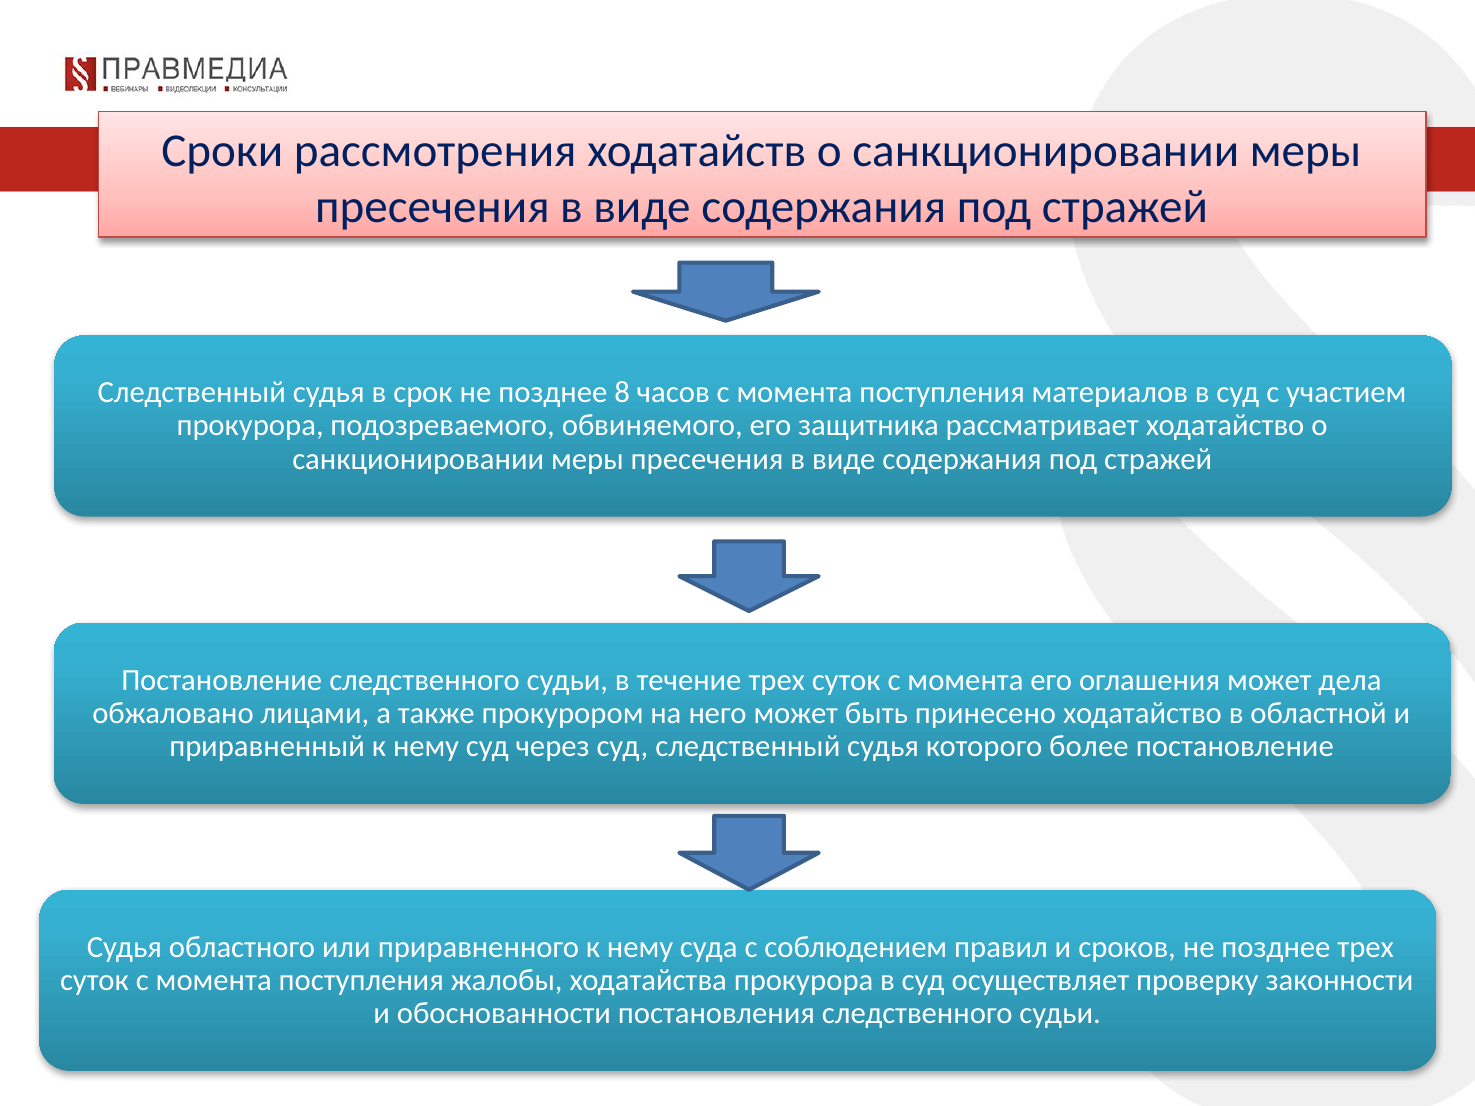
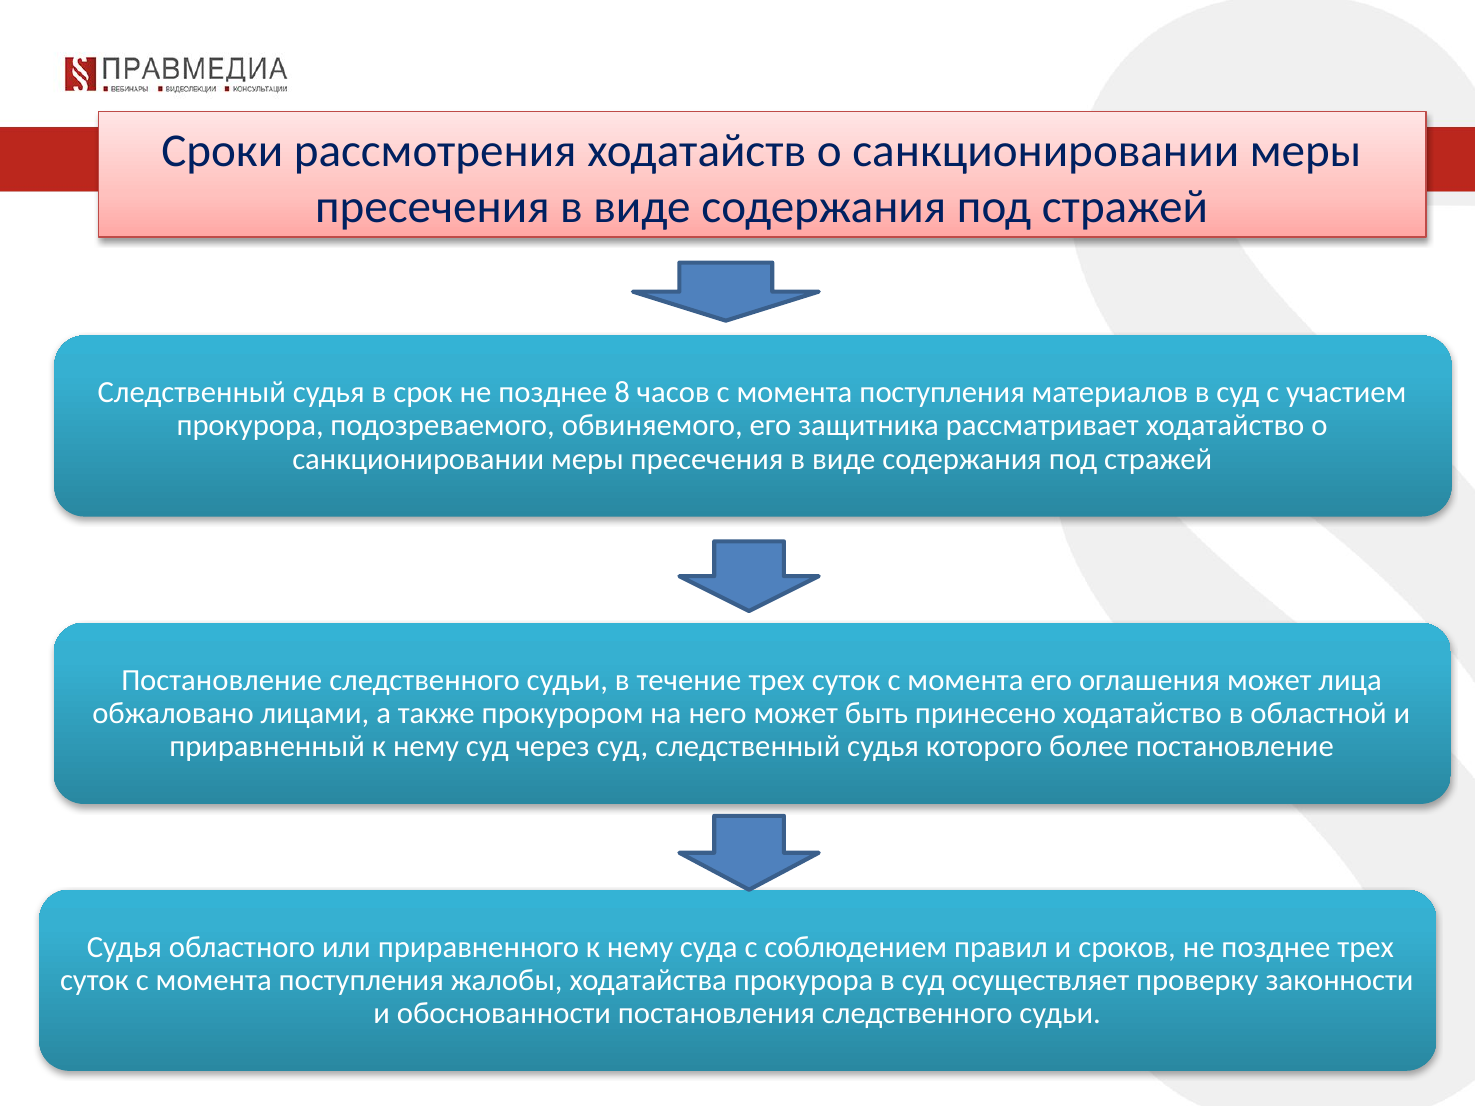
дела: дела -> лица
